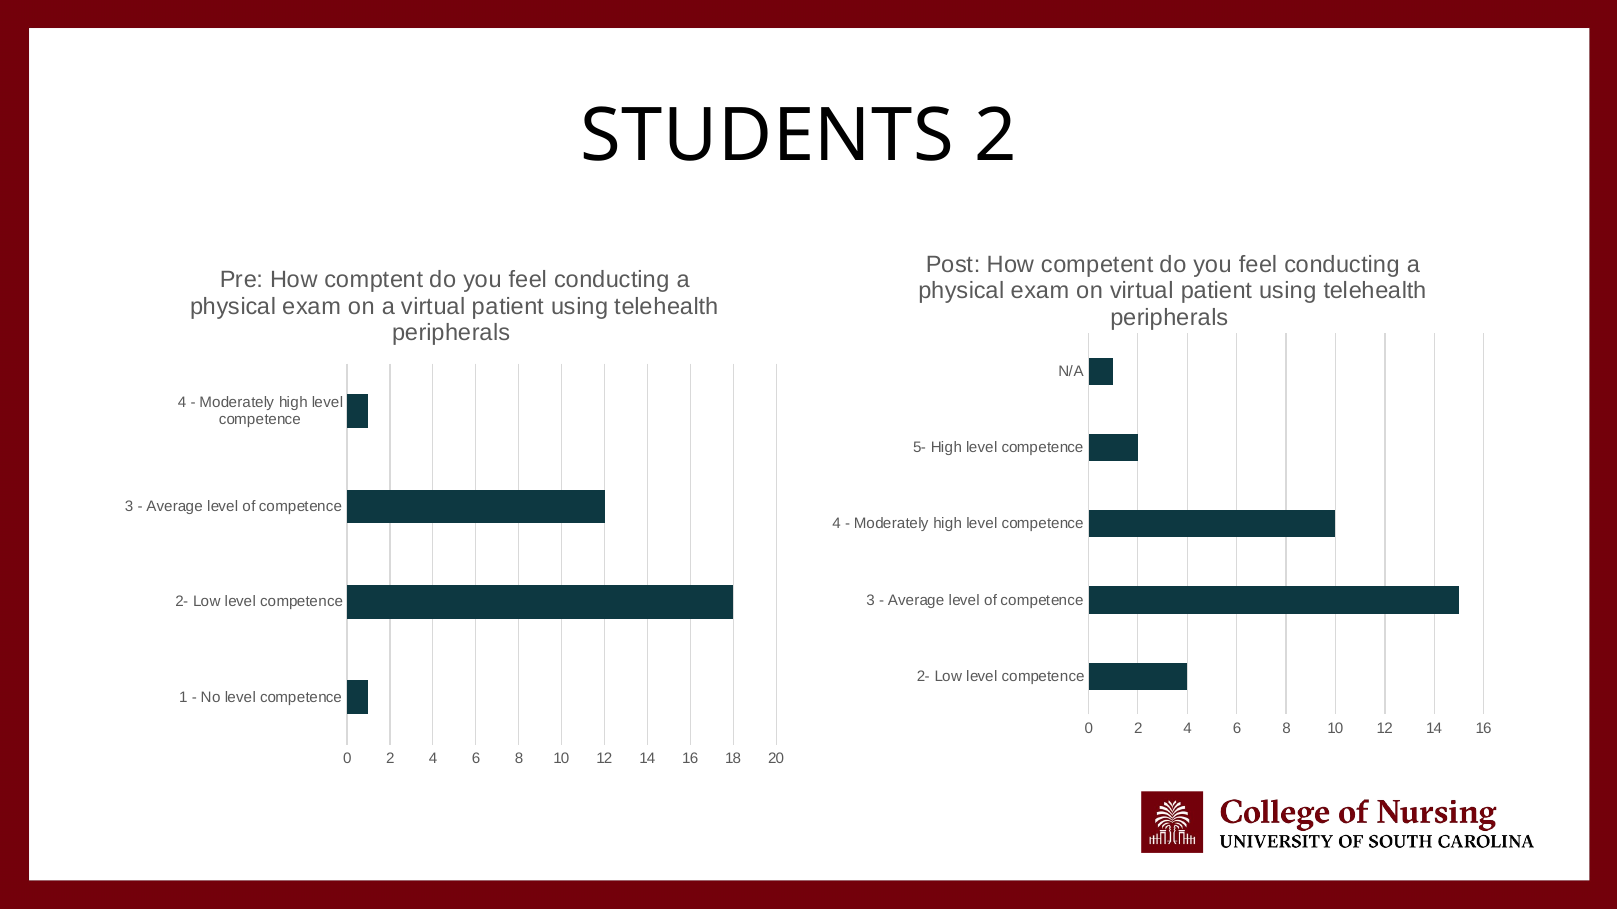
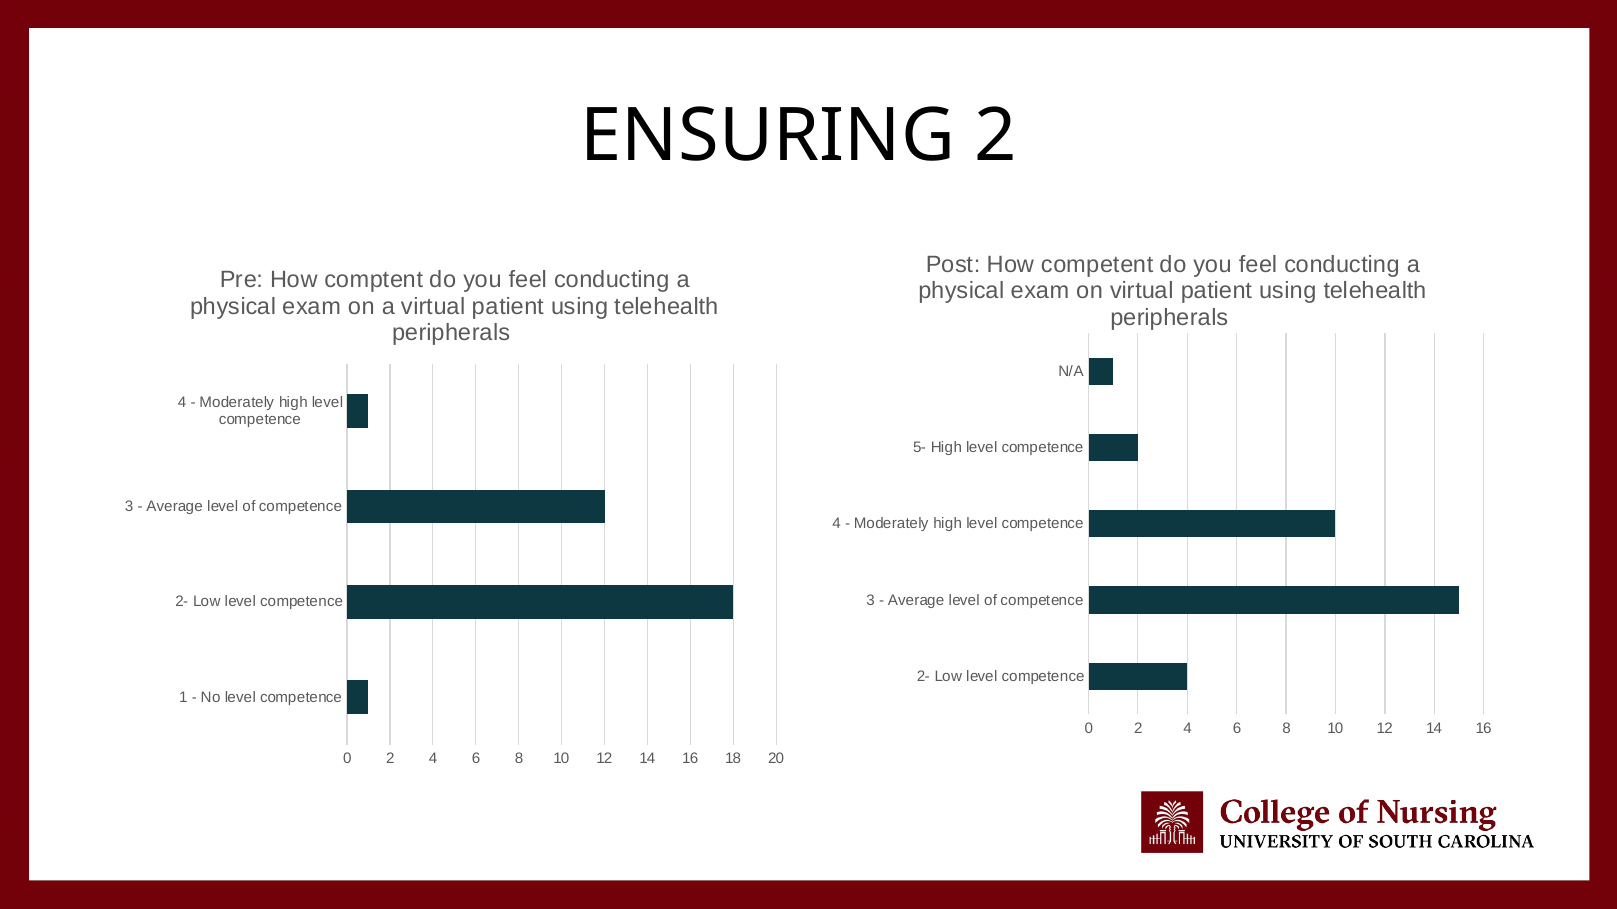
STUDENTS: STUDENTS -> ENSURING
